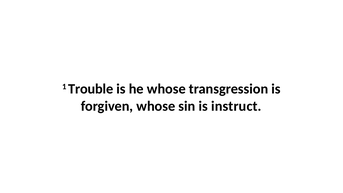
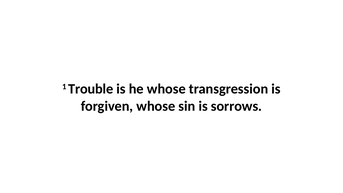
instruct: instruct -> sorrows
